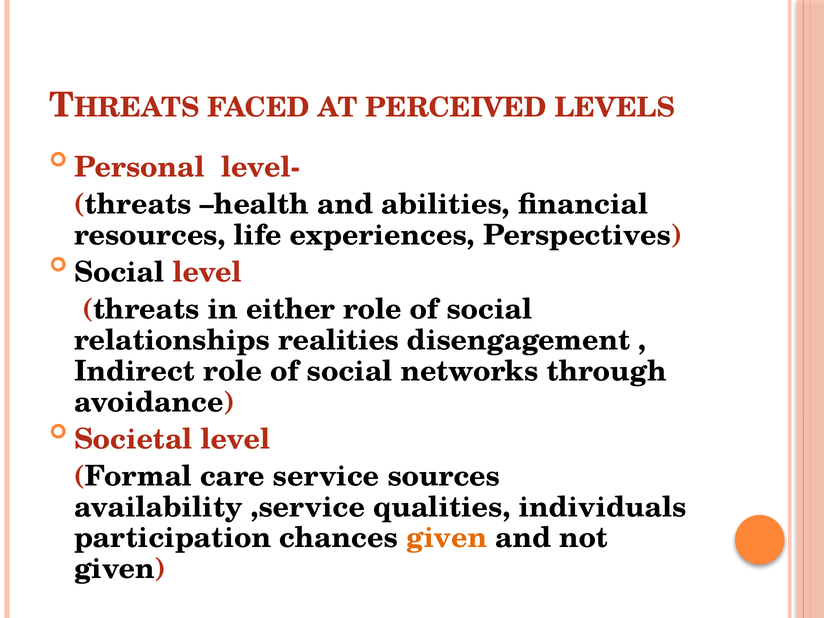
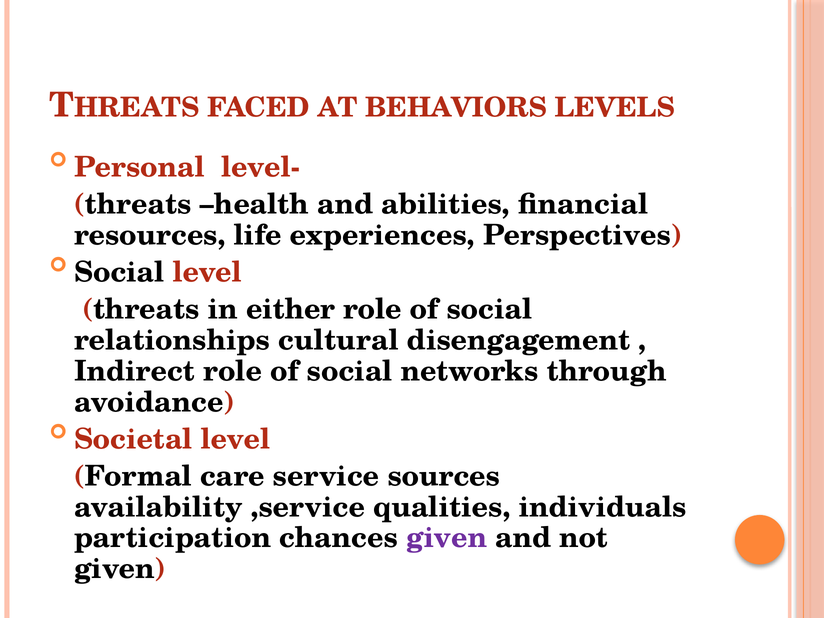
PERCEIVED: PERCEIVED -> BEHAVIORS
realities: realities -> cultural
given at (447, 538) colour: orange -> purple
